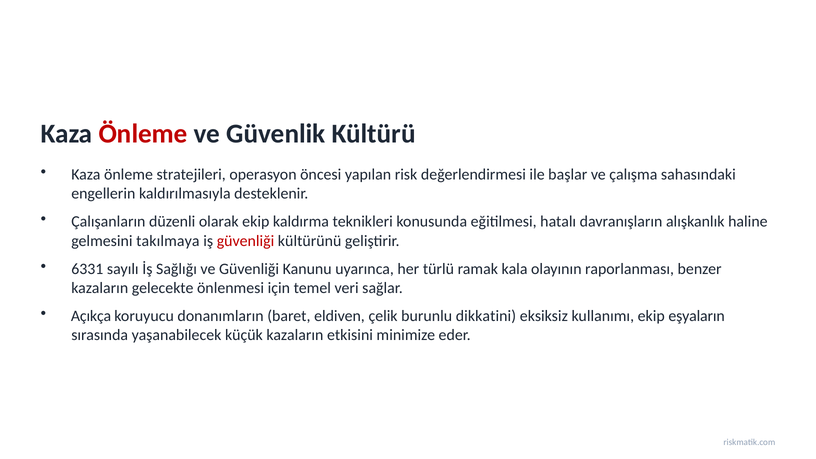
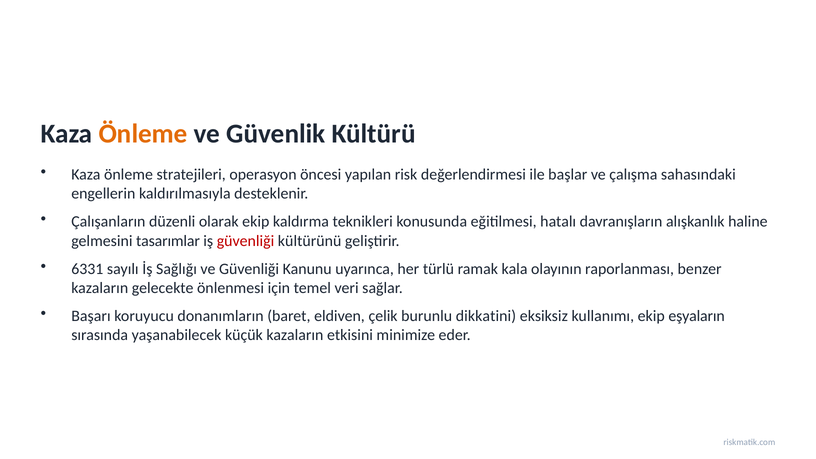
Önleme at (143, 134) colour: red -> orange
takılmaya: takılmaya -> tasarımlar
Açıkça: Açıkça -> Başarı
